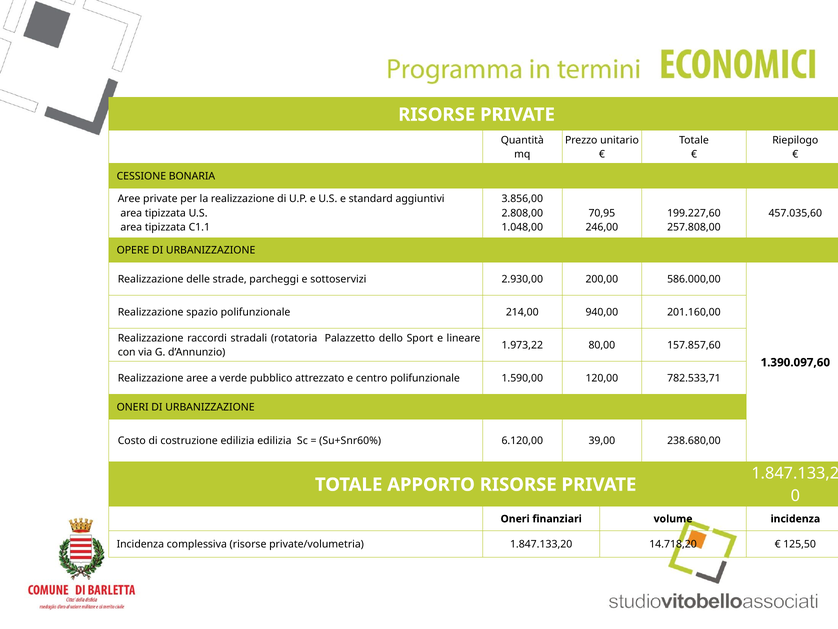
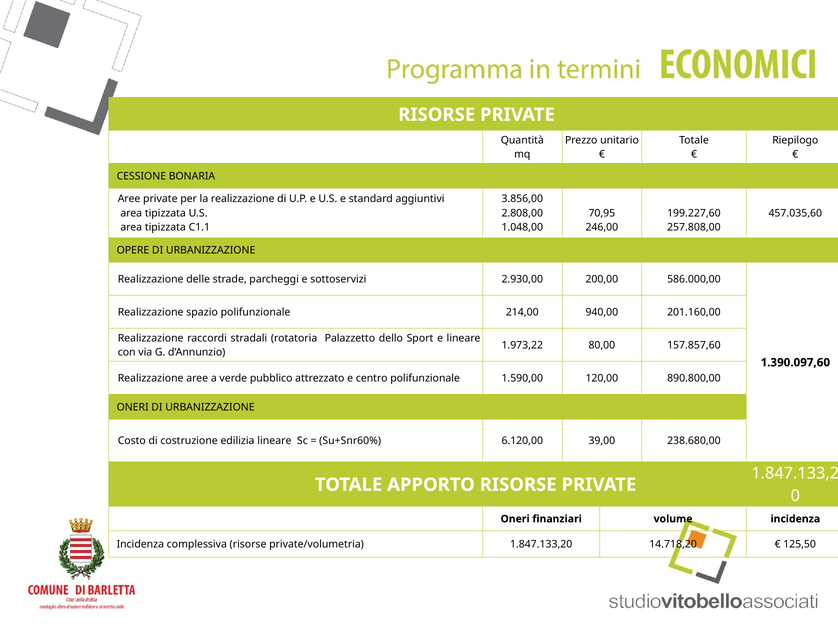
782.533,71: 782.533,71 -> 890.800,00
edilizia edilizia: edilizia -> lineare
